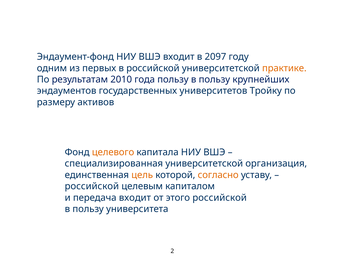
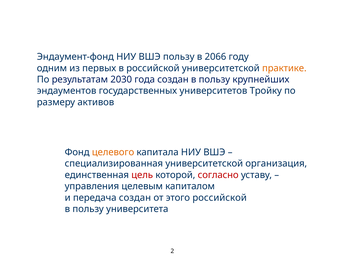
ВШЭ входит: входит -> пользу
2097: 2097 -> 2066
2010: 2010 -> 2030
года пользу: пользу -> создан
цель colour: orange -> red
согласно colour: orange -> red
российской at (92, 186): российской -> управления
передача входит: входит -> создан
